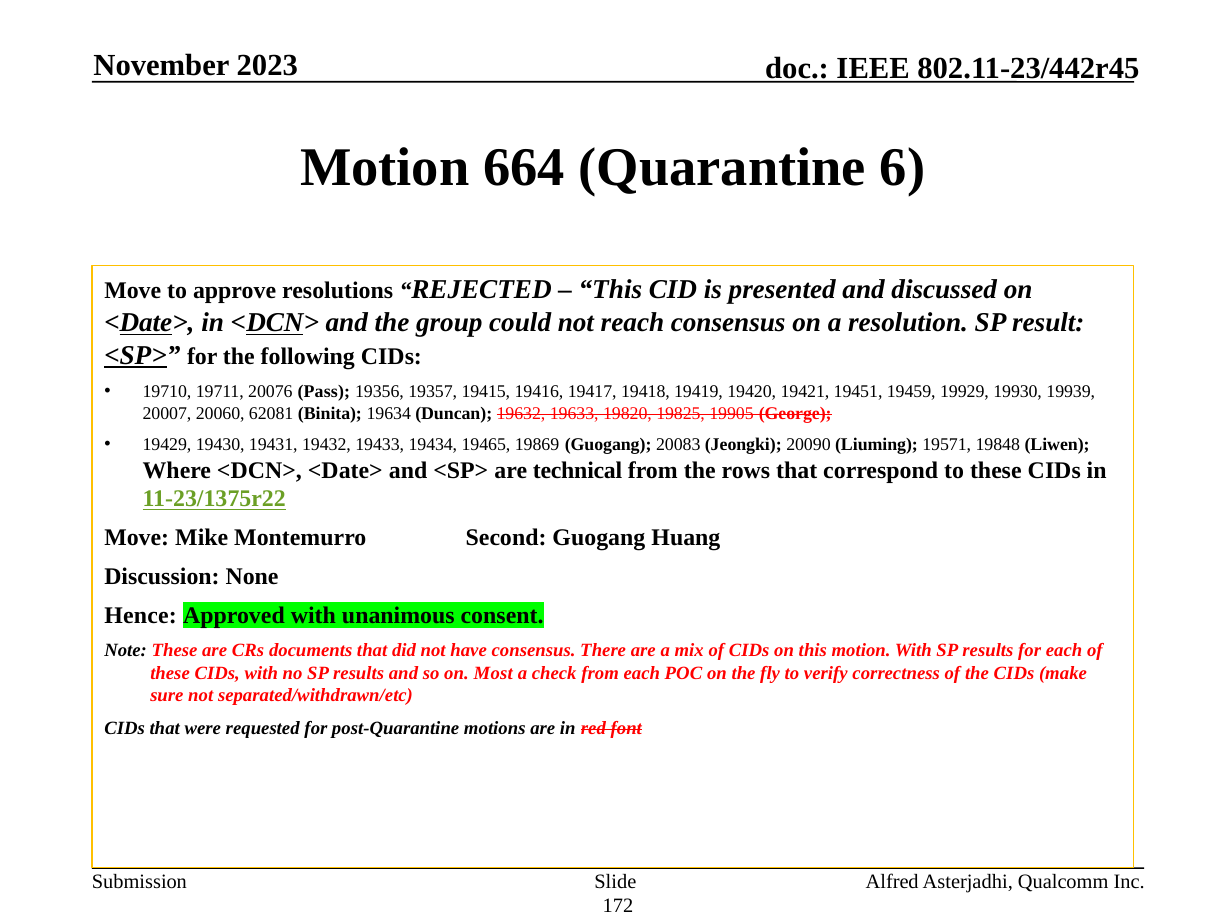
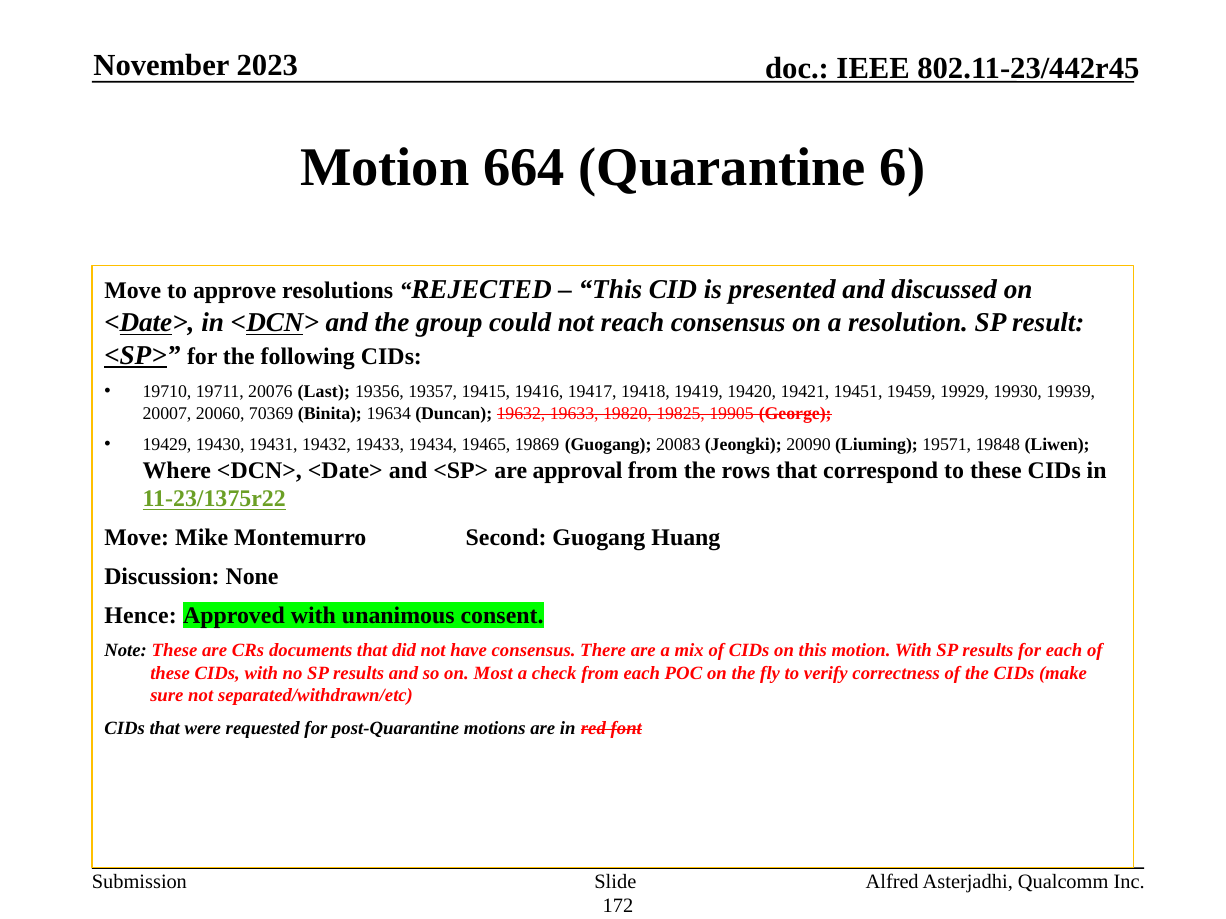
Pass: Pass -> Last
62081: 62081 -> 70369
technical: technical -> approval
